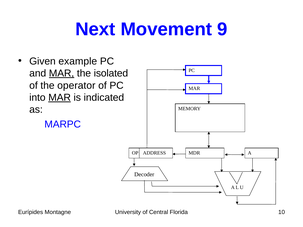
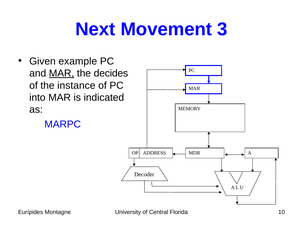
9: 9 -> 3
isolated: isolated -> decides
operator: operator -> instance
MAR at (60, 98) underline: present -> none
